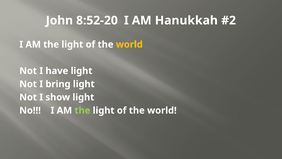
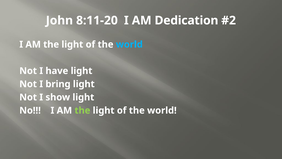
8:52-20: 8:52-20 -> 8:11-20
Hanukkah: Hanukkah -> Dedication
world at (129, 44) colour: yellow -> light blue
